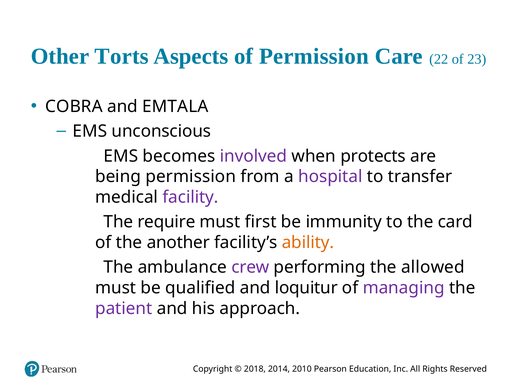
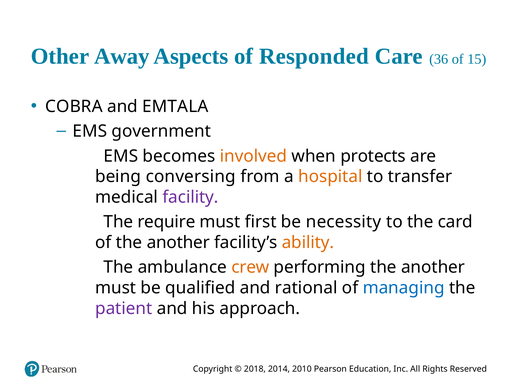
Torts: Torts -> Away
of Permission: Permission -> Responded
22: 22 -> 36
23: 23 -> 15
unconscious: unconscious -> government
involved colour: purple -> orange
being permission: permission -> conversing
hospital colour: purple -> orange
immunity: immunity -> necessity
crew colour: purple -> orange
performing the allowed: allowed -> another
loquitur: loquitur -> rational
managing colour: purple -> blue
